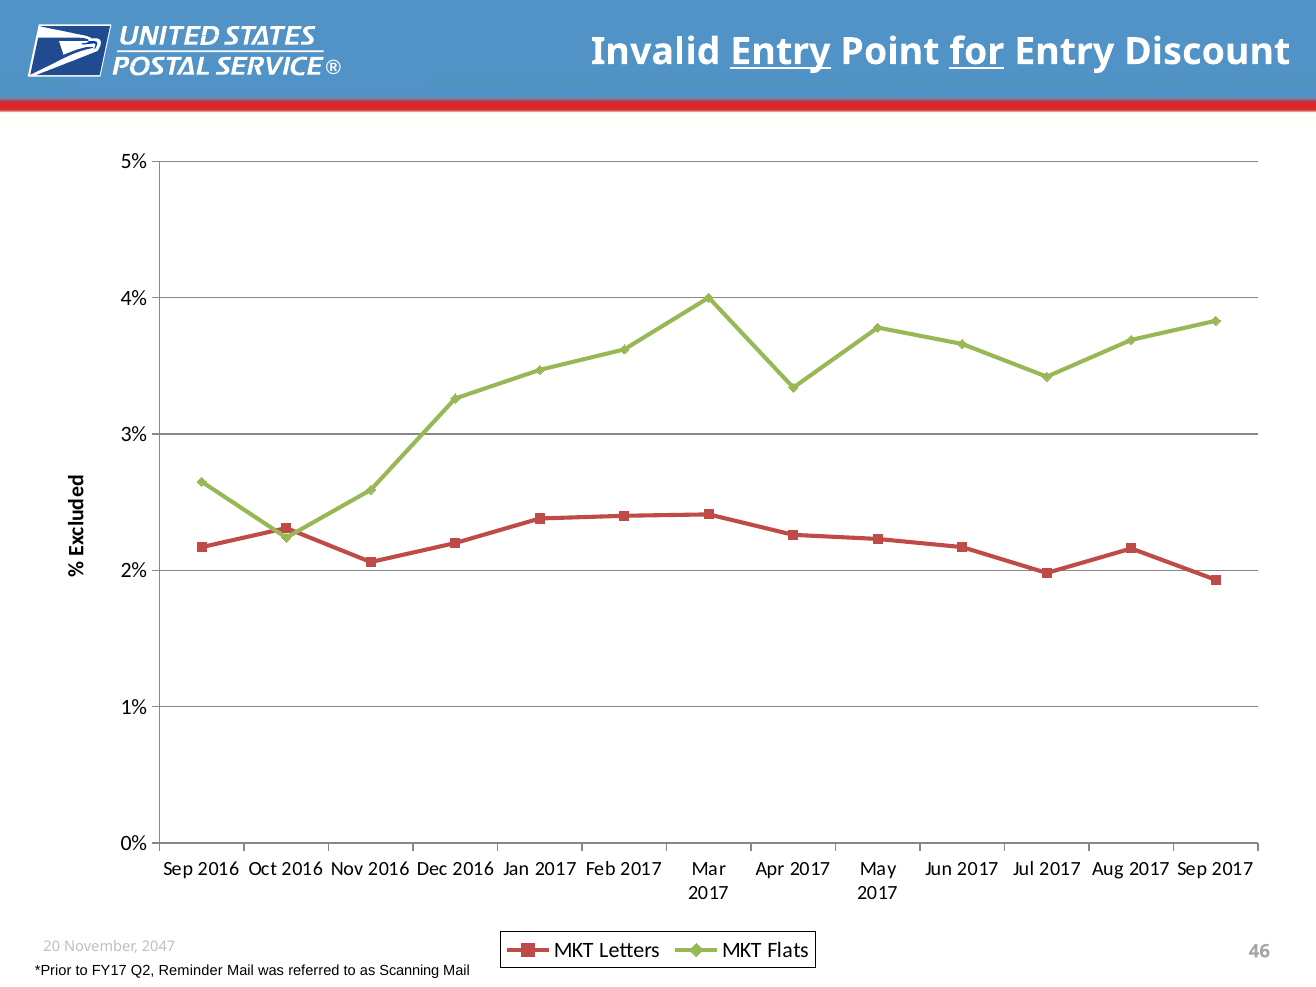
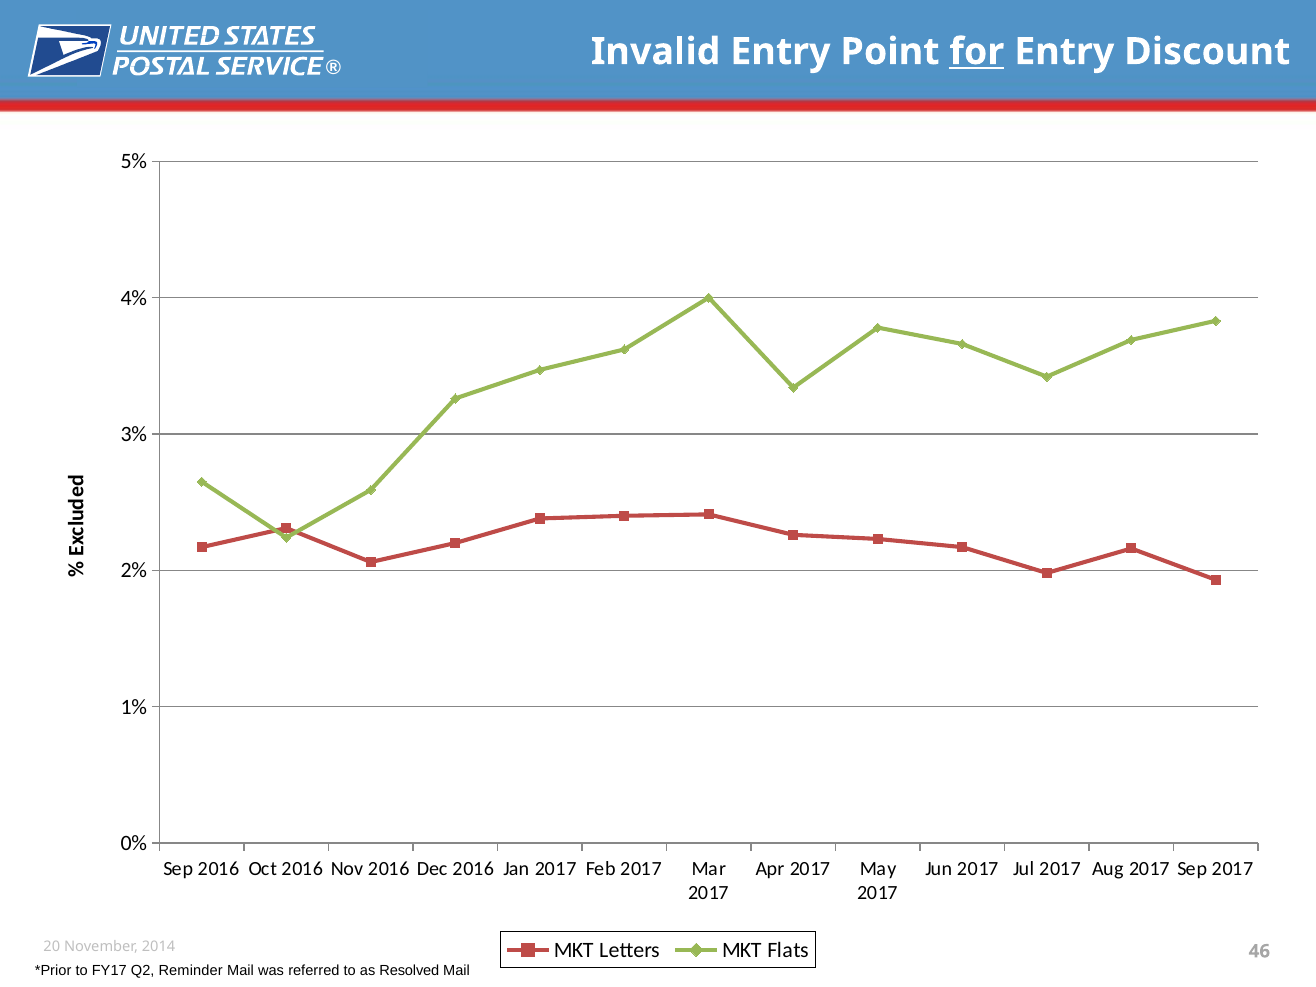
Entry at (780, 52) underline: present -> none
2047: 2047 -> 2014
Scanning: Scanning -> Resolved
